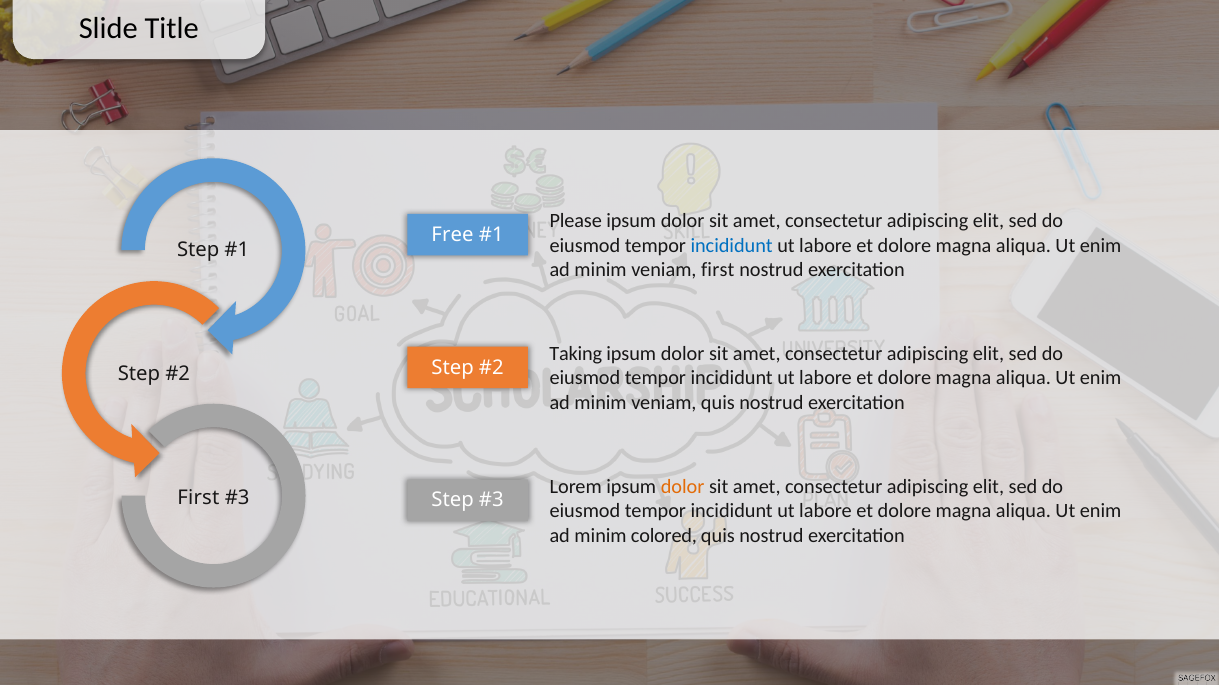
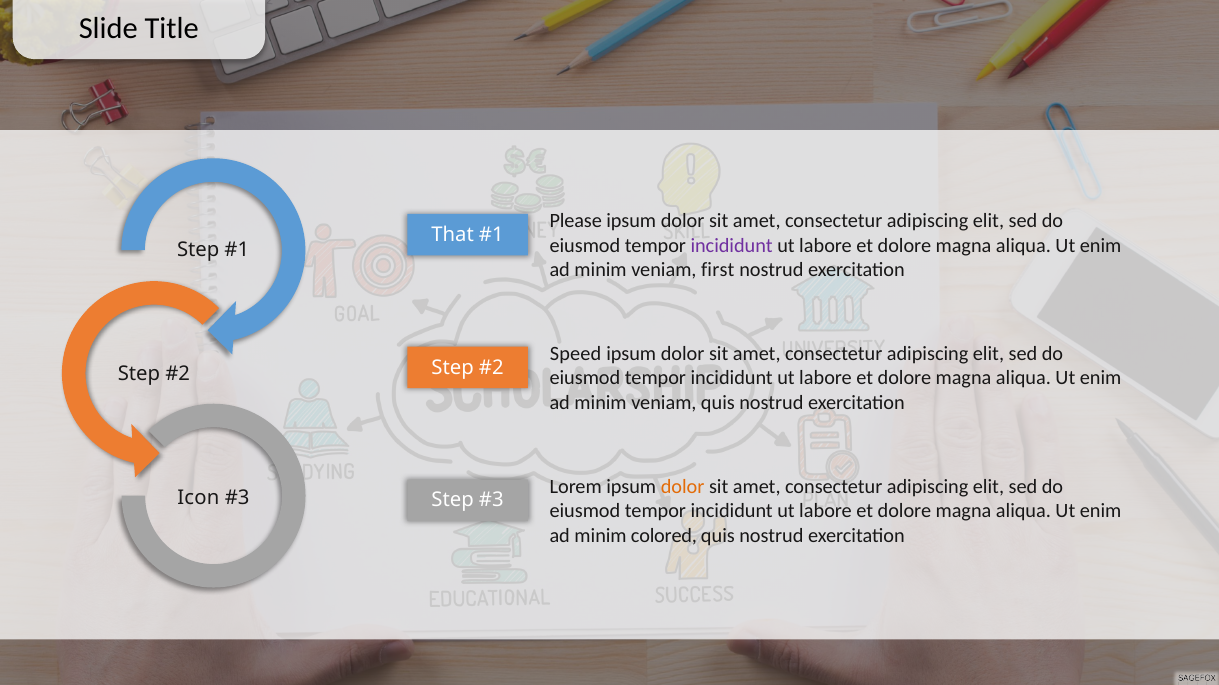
Free: Free -> That
incididunt at (732, 246) colour: blue -> purple
Taking: Taking -> Speed
First at (198, 498): First -> Icon
